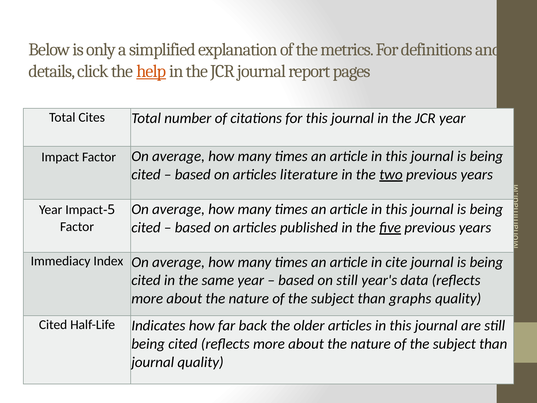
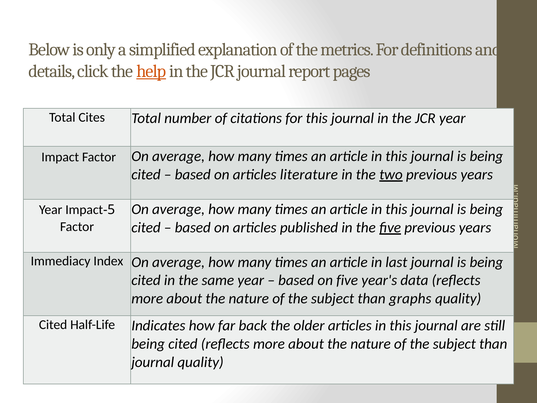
cite: cite -> last
on still: still -> five
